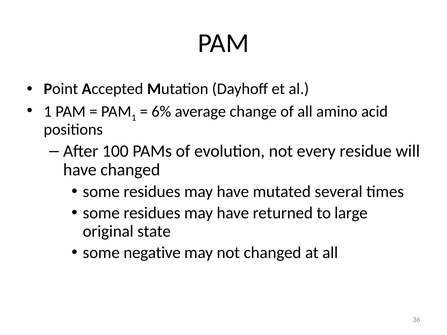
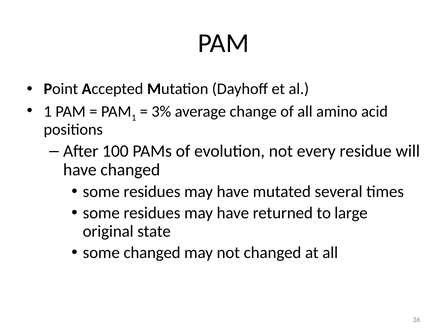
6%: 6% -> 3%
some negative: negative -> changed
